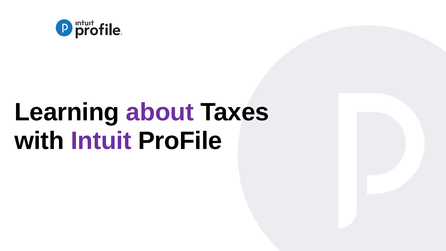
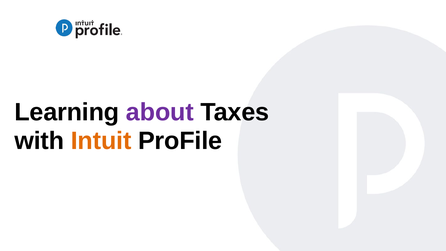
Intuit colour: purple -> orange
